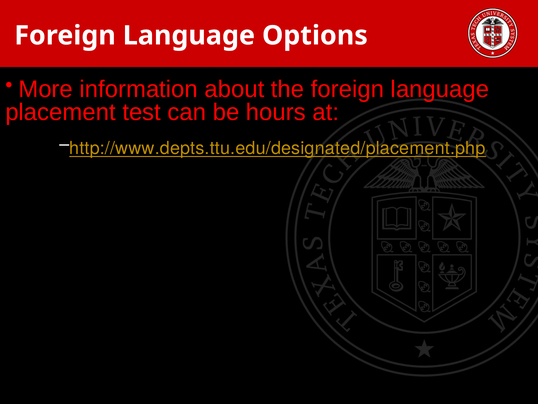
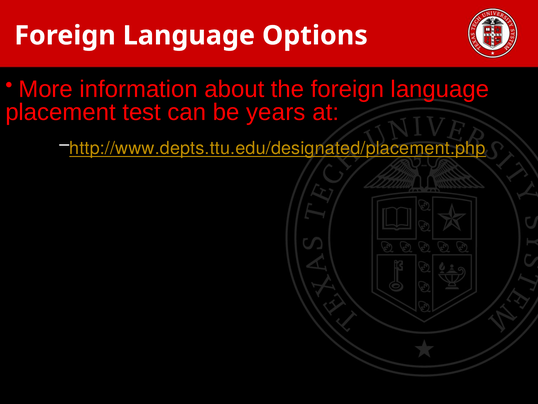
hours: hours -> years
